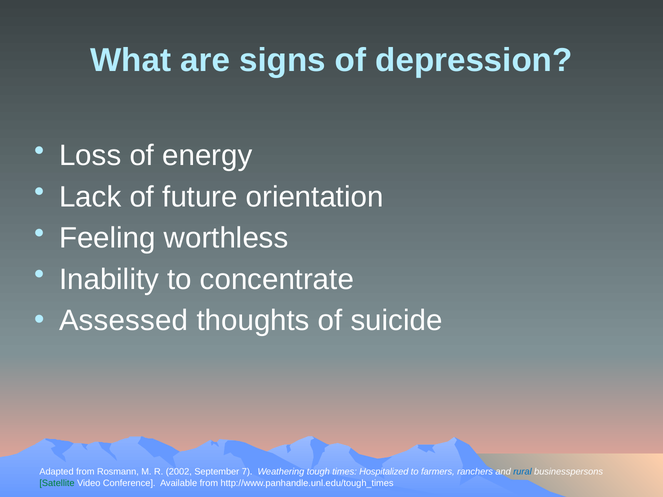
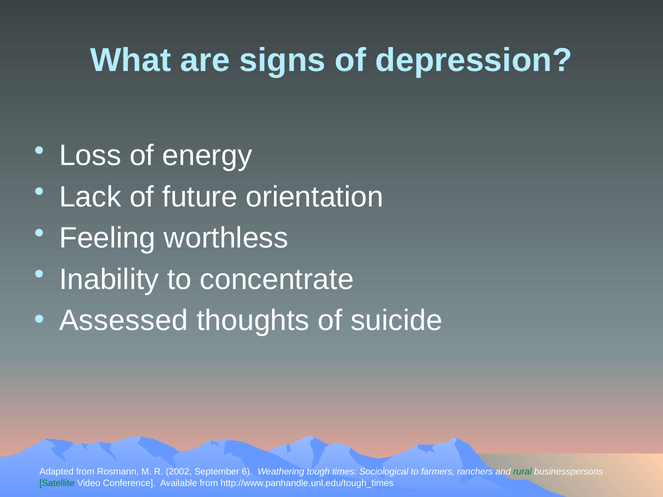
7: 7 -> 6
Hospitalized: Hospitalized -> Sociological
rural colour: blue -> green
